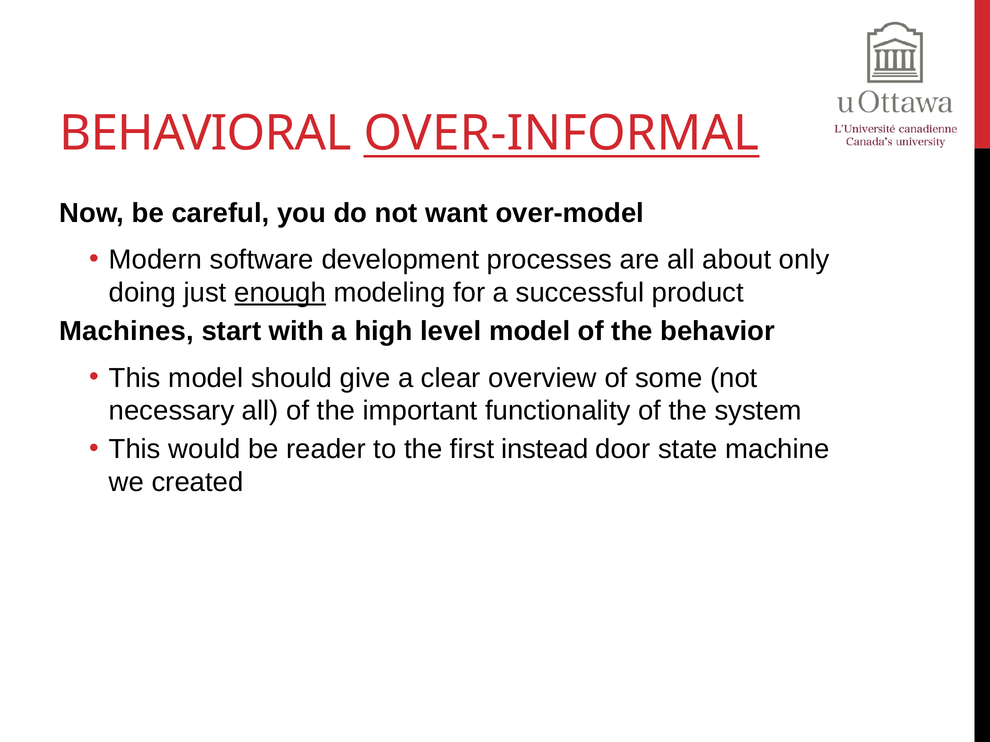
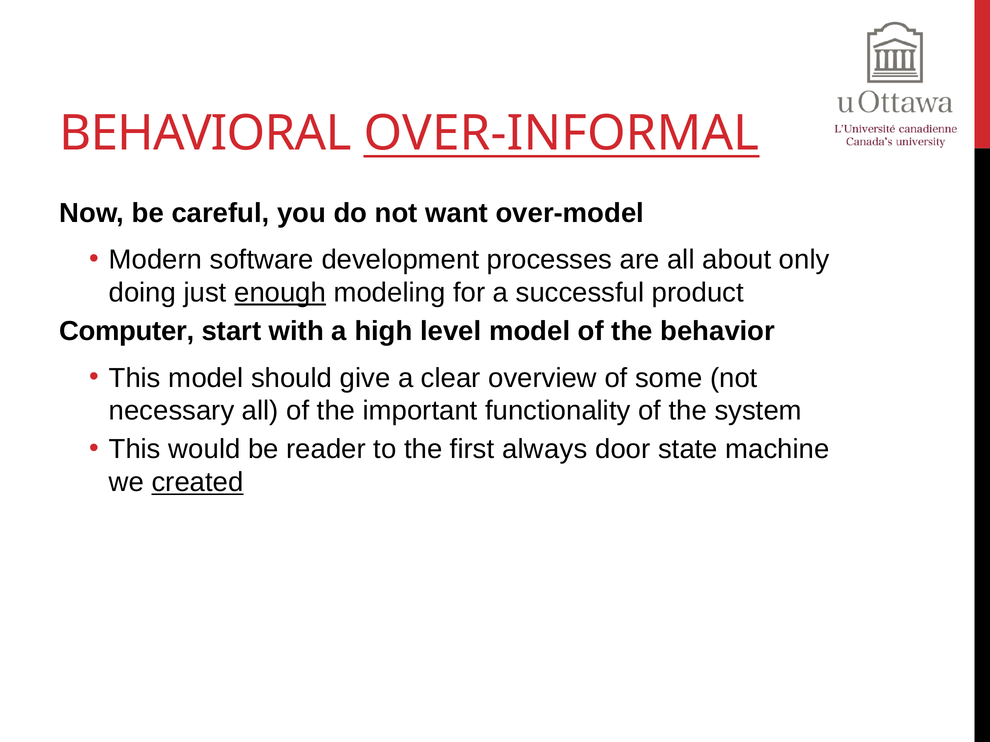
Machines: Machines -> Computer
instead: instead -> always
created underline: none -> present
